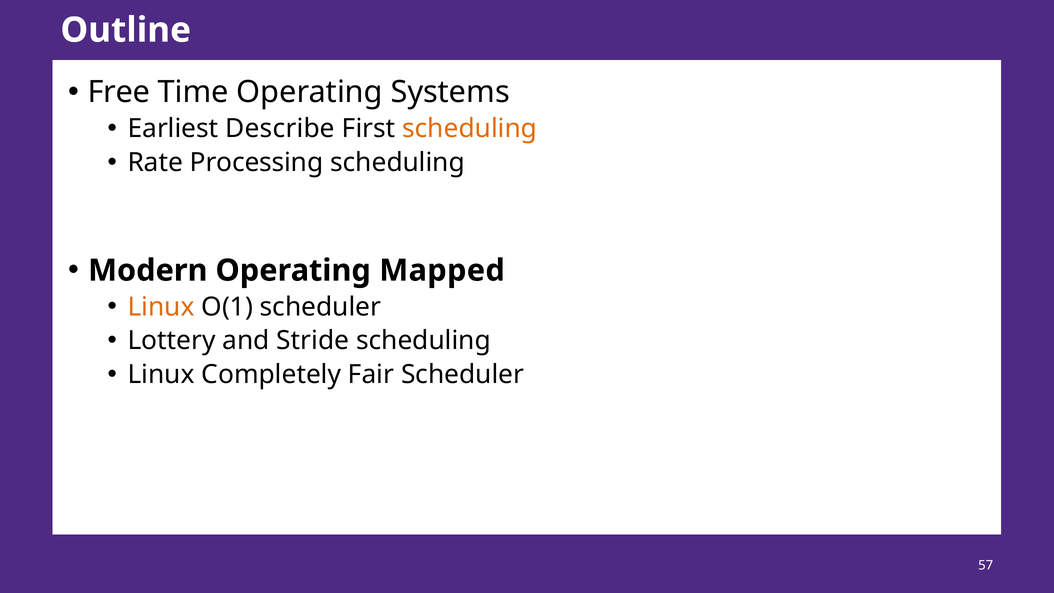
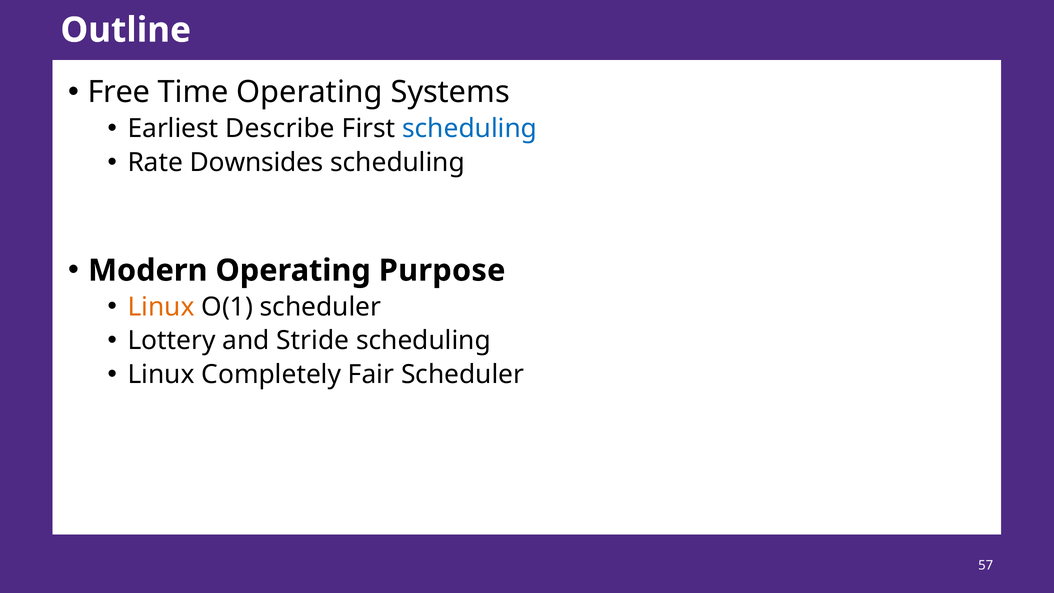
scheduling at (470, 129) colour: orange -> blue
Processing: Processing -> Downsides
Mapped: Mapped -> Purpose
